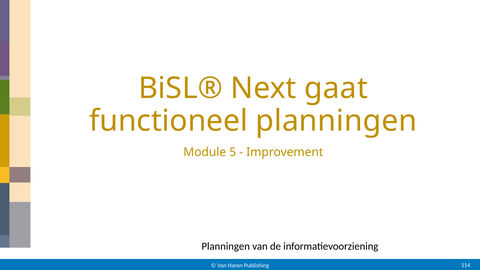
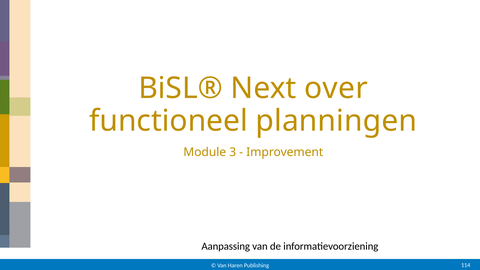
gaat: gaat -> over
5: 5 -> 3
Planningen at (226, 246): Planningen -> Aanpassing
